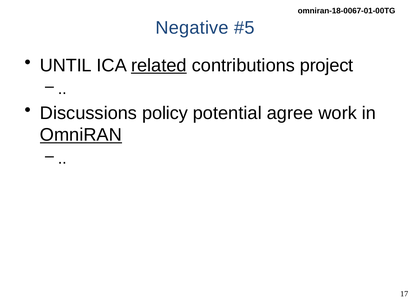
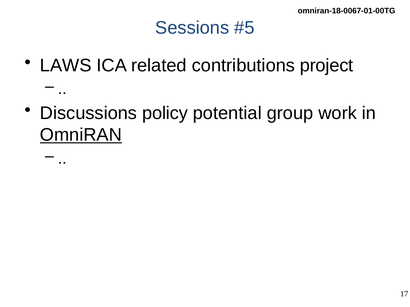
Negative: Negative -> Sessions
UNTIL: UNTIL -> LAWS
related underline: present -> none
agree: agree -> group
